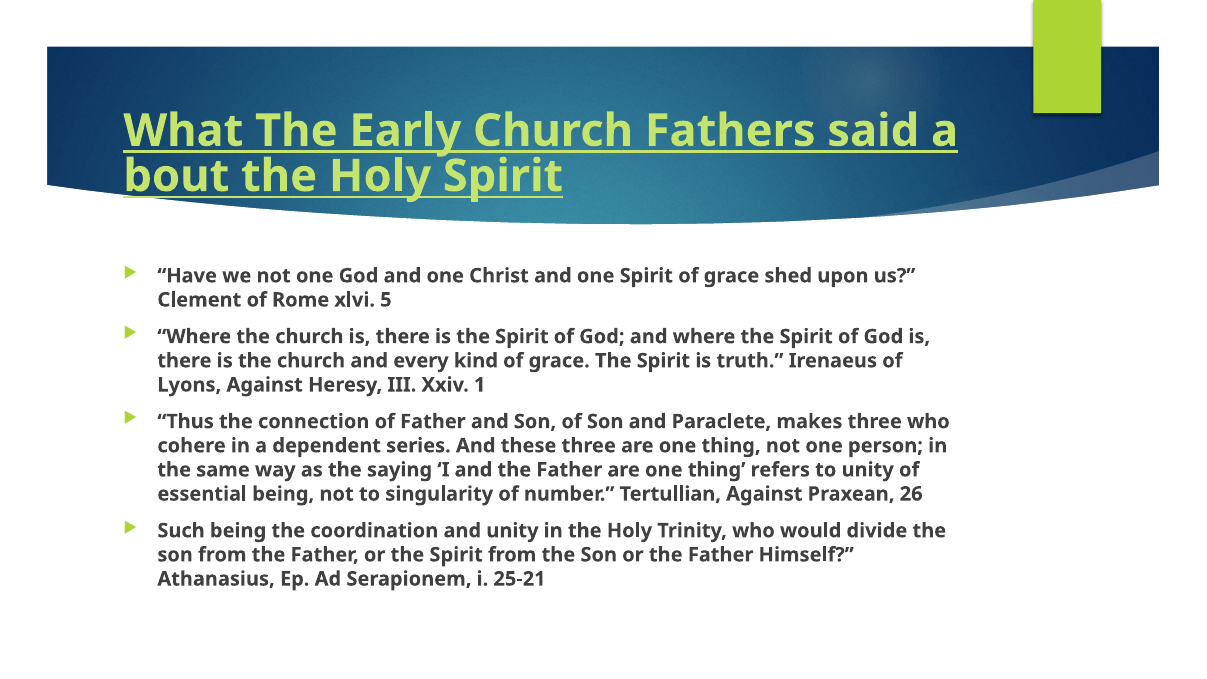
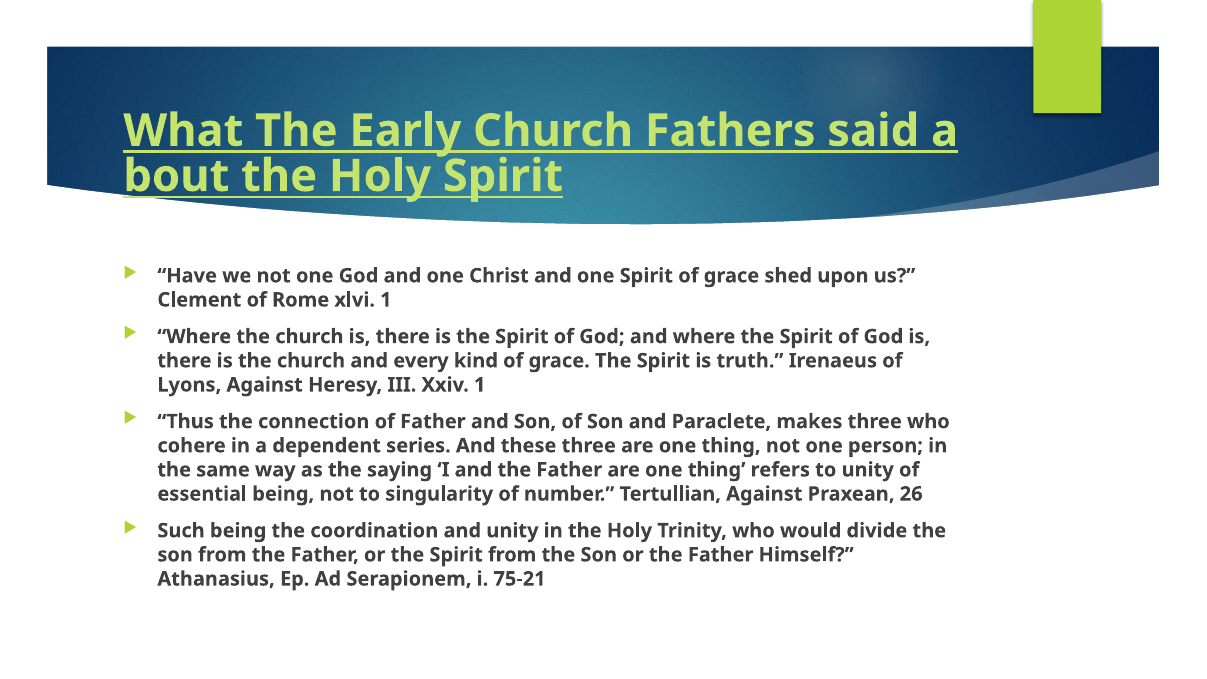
xlvi 5: 5 -> 1
25-21: 25-21 -> 75-21
